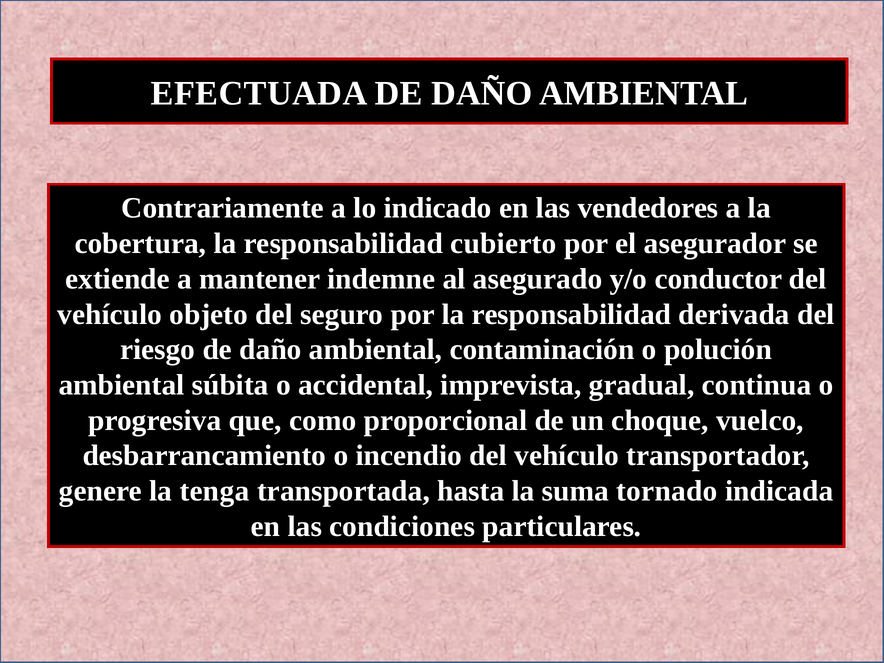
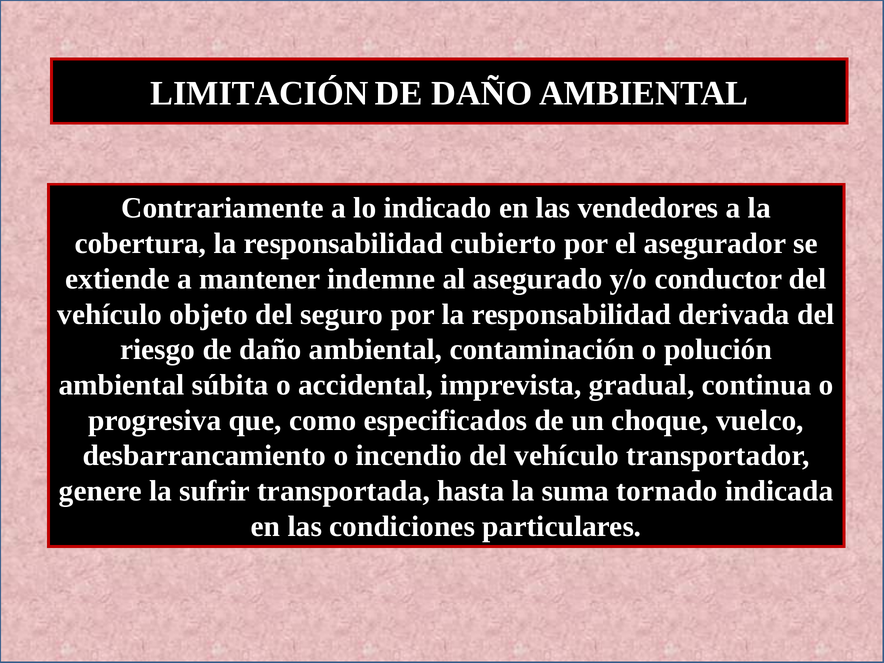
EFECTUADA: EFECTUADA -> LIMITACIÓN
proporcional: proporcional -> especificados
tenga: tenga -> sufrir
